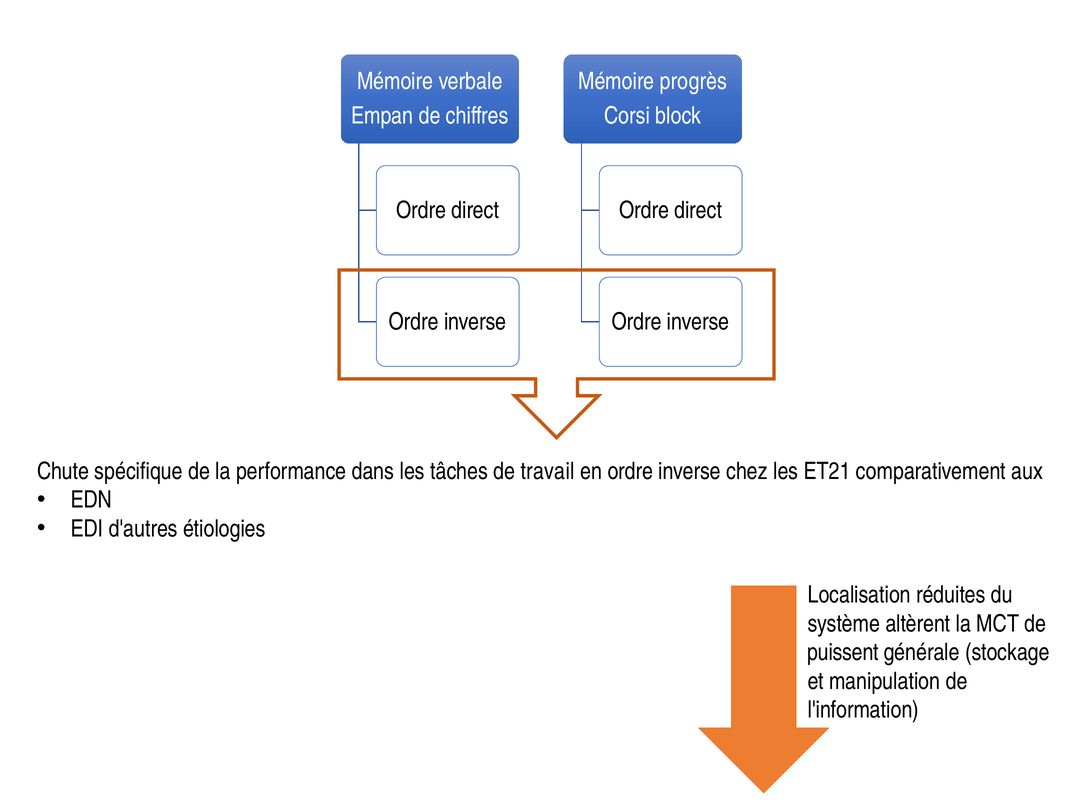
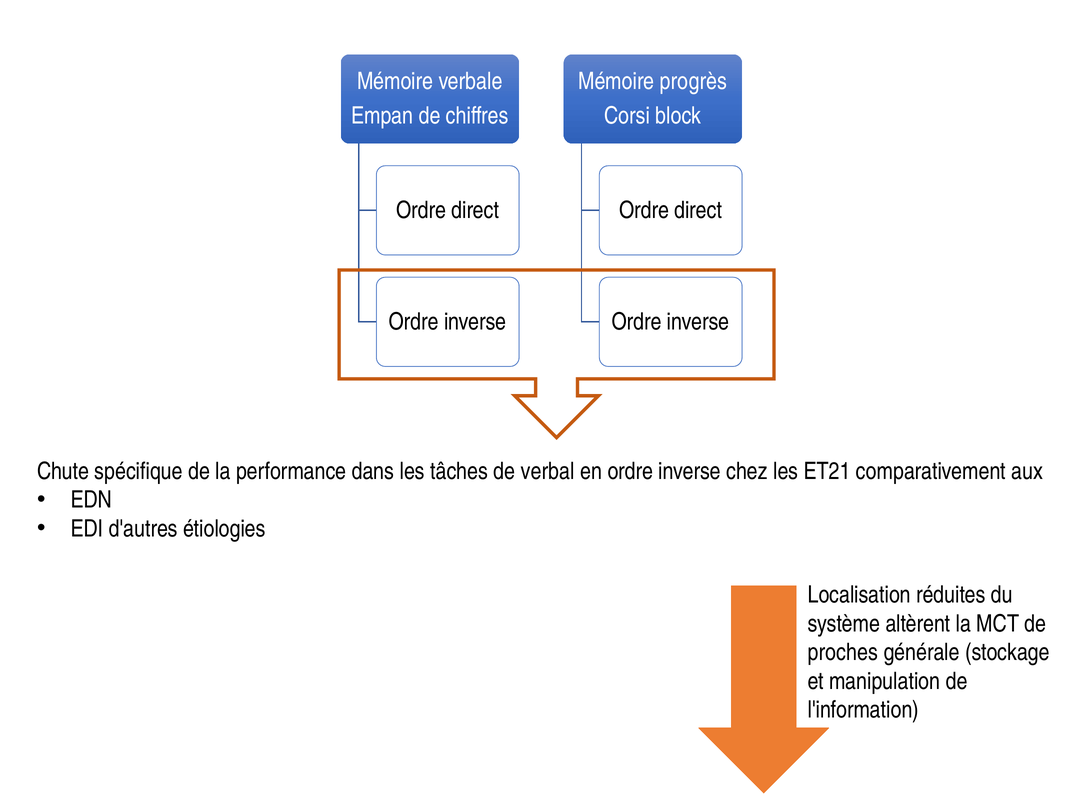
travail: travail -> verbal
puissent: puissent -> proches
